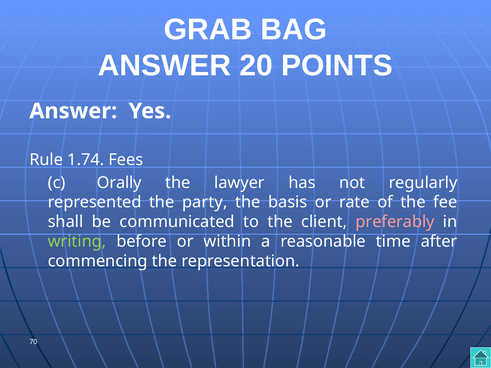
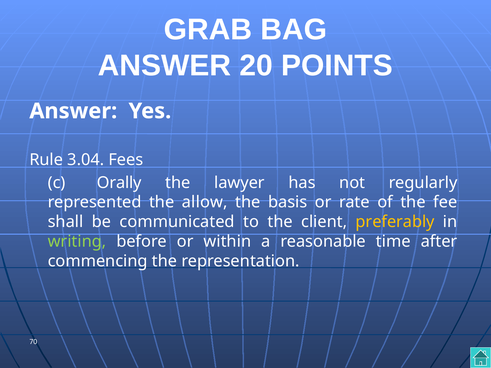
1.74: 1.74 -> 3.04
party: party -> allow
preferably colour: pink -> yellow
